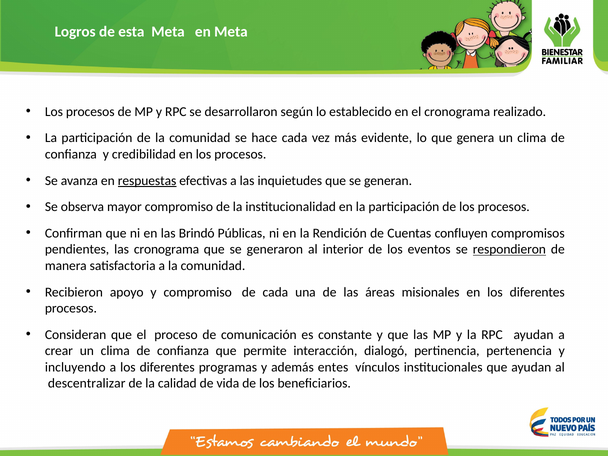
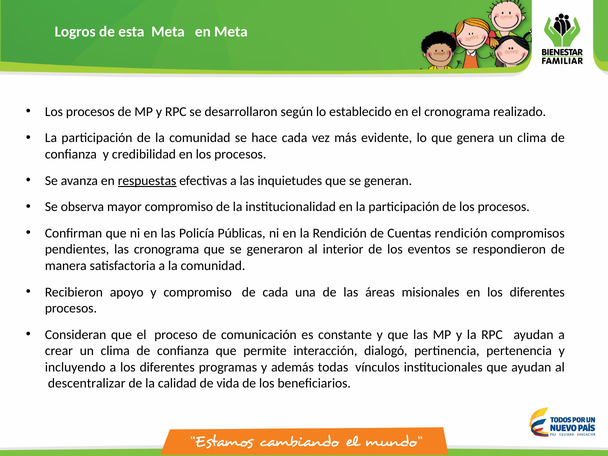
Brindó: Brindó -> Policía
Cuentas confluyen: confluyen -> rendición
respondieron underline: present -> none
entes: entes -> todas
